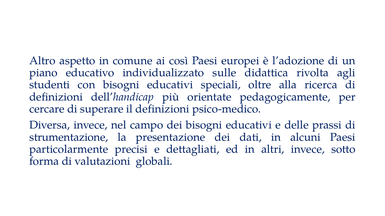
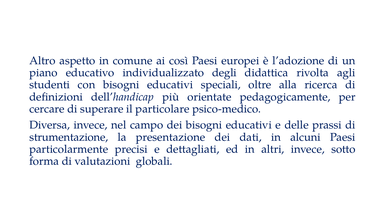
sulle: sulle -> degli
il definizioni: definizioni -> particolare
